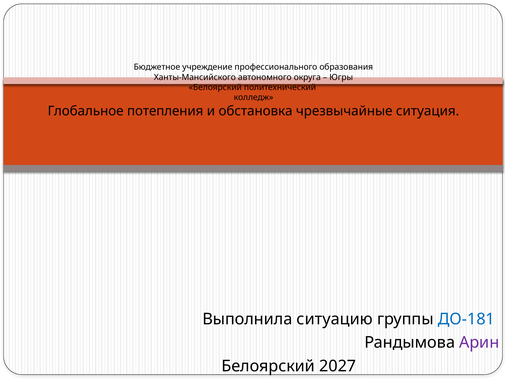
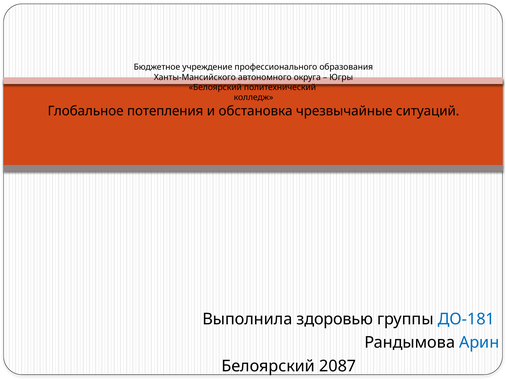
ситуация: ситуация -> ситуаций
ситуацию: ситуацию -> здоровью
Арин colour: purple -> blue
2027: 2027 -> 2087
